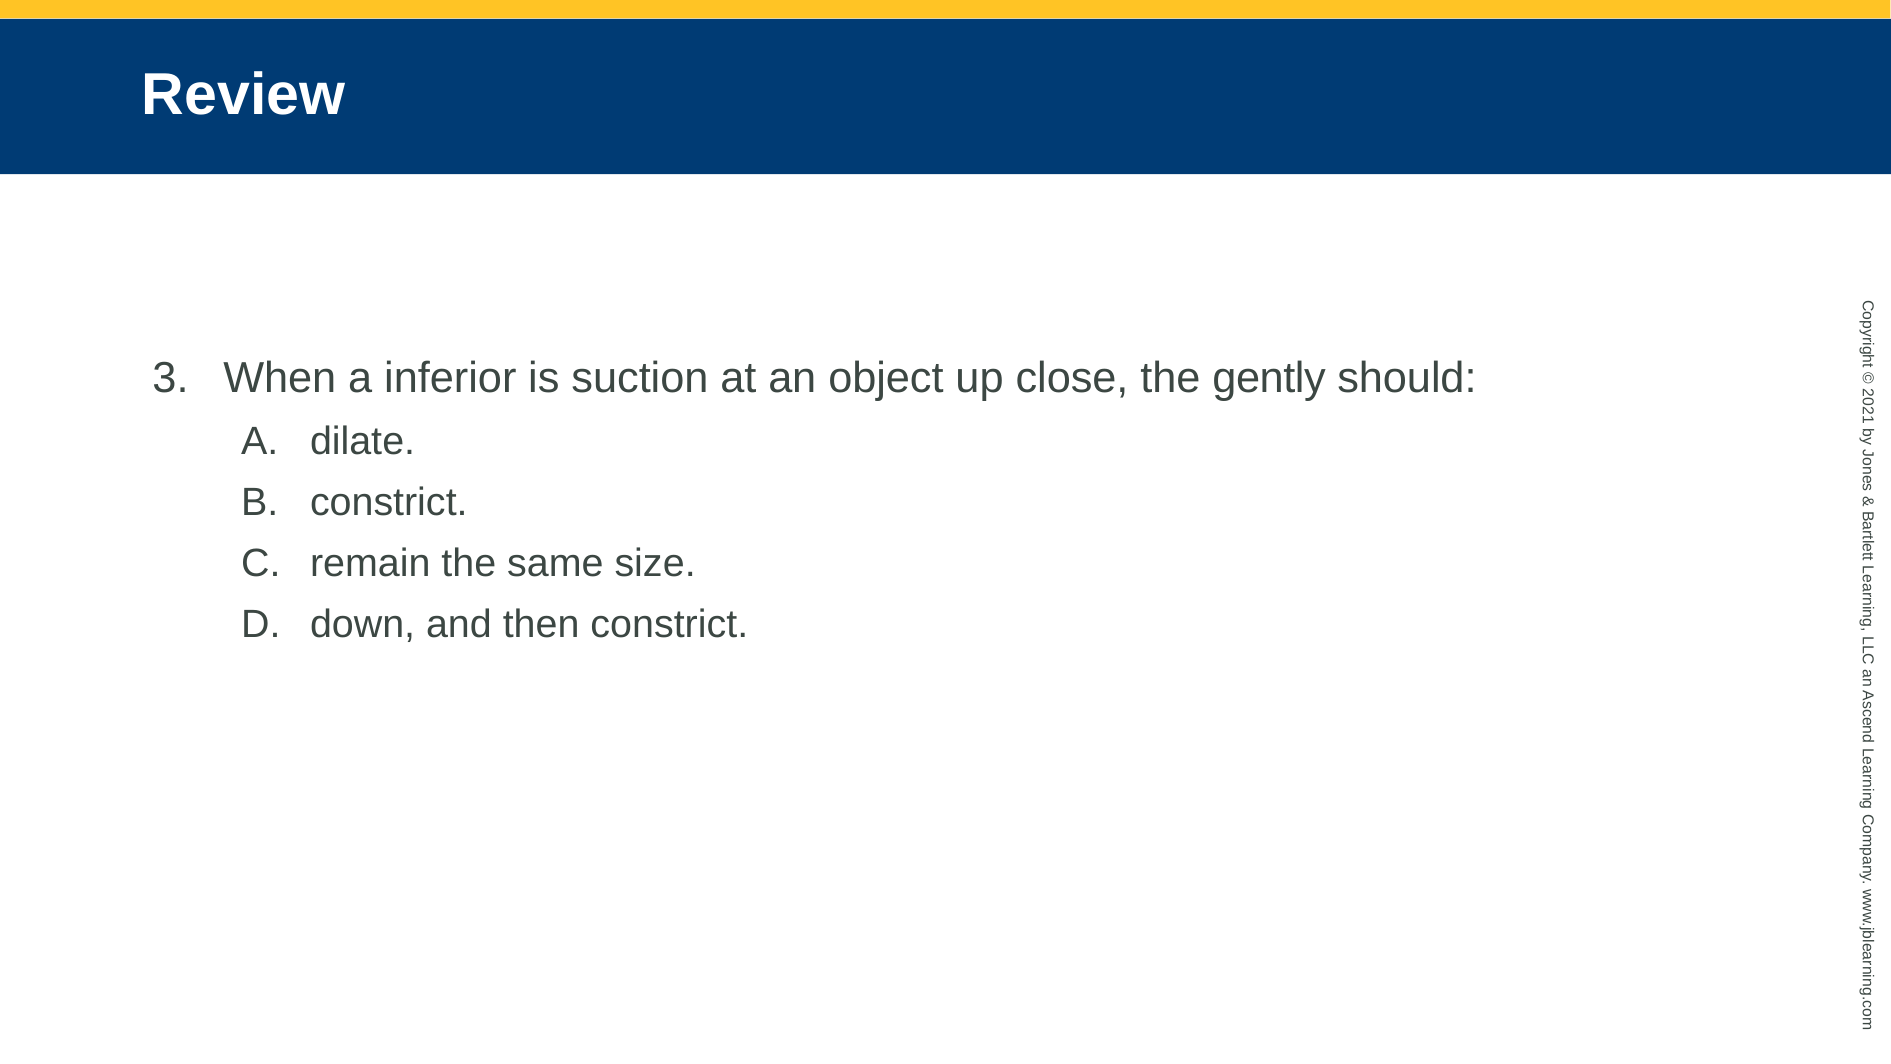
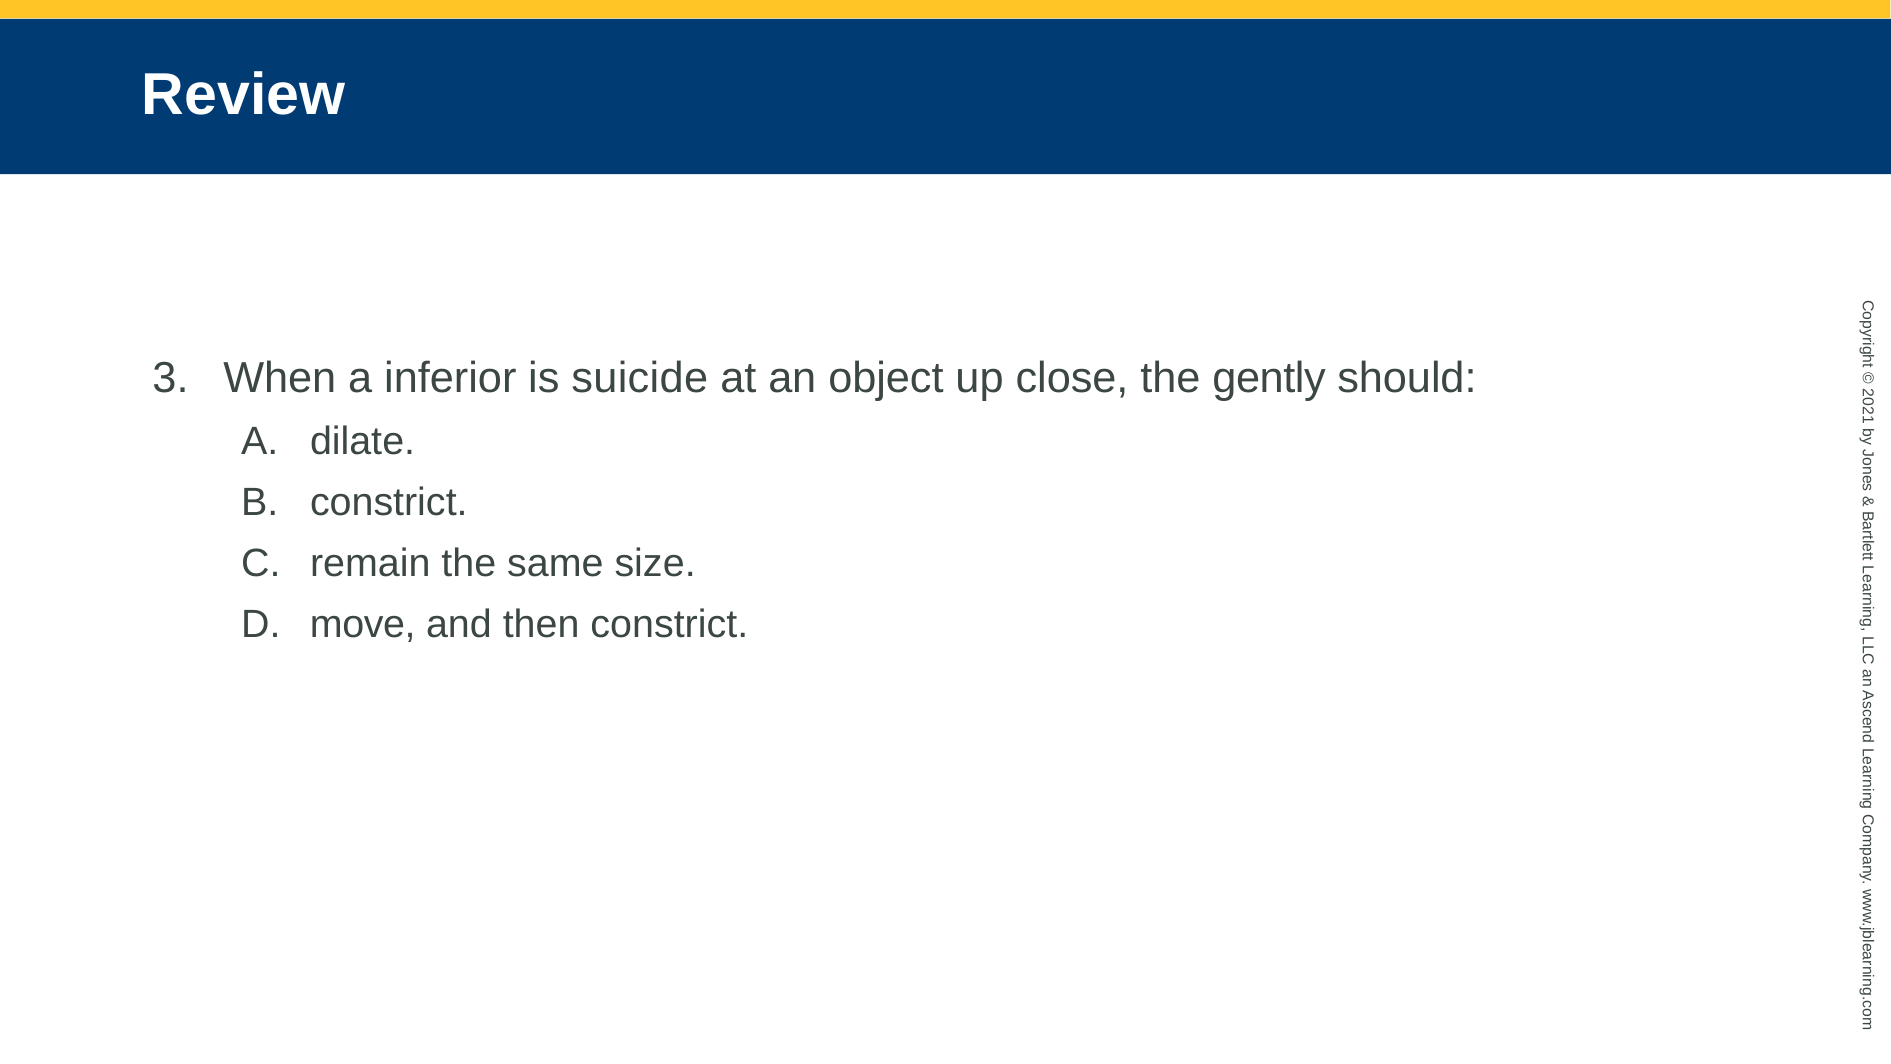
suction: suction -> suicide
down: down -> move
